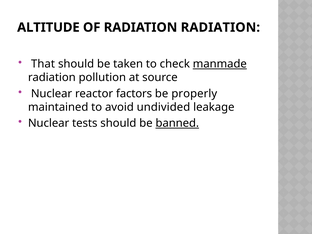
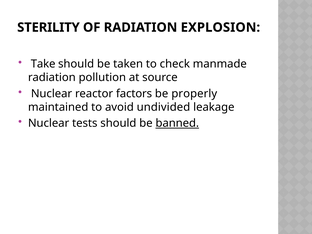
ALTITUDE: ALTITUDE -> STERILITY
RADIATION RADIATION: RADIATION -> EXPLOSION
That: That -> Take
manmade underline: present -> none
